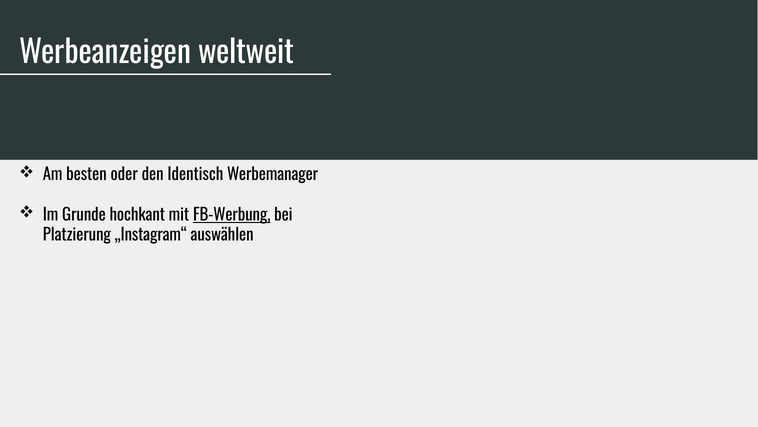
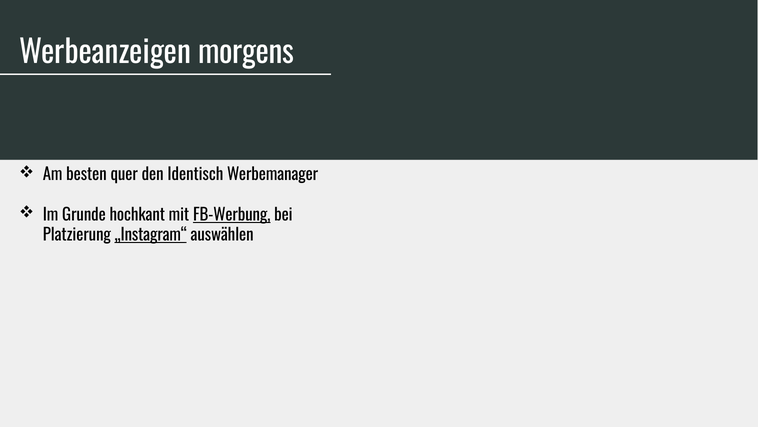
weltweit: weltweit -> morgens
oder: oder -> quer
„Instagram“ underline: none -> present
